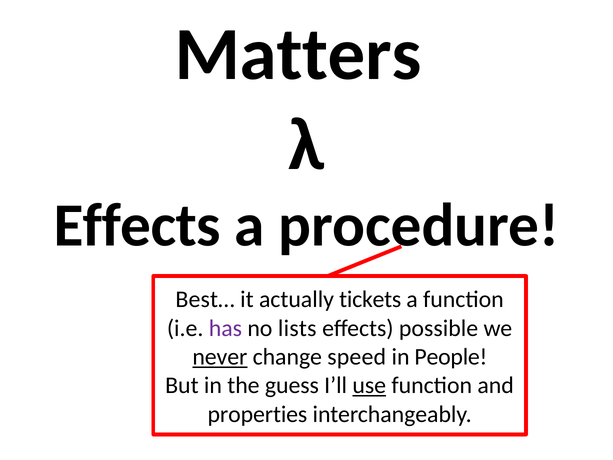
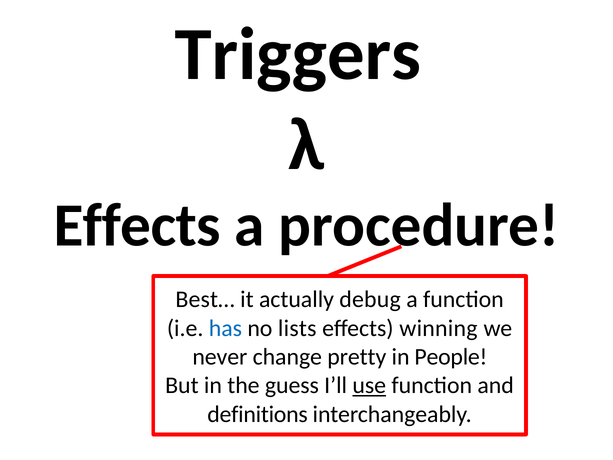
Matters: Matters -> Triggers
tickets: tickets -> debug
has colour: purple -> blue
possible: possible -> winning
never underline: present -> none
speed: speed -> pretty
properties: properties -> definitions
